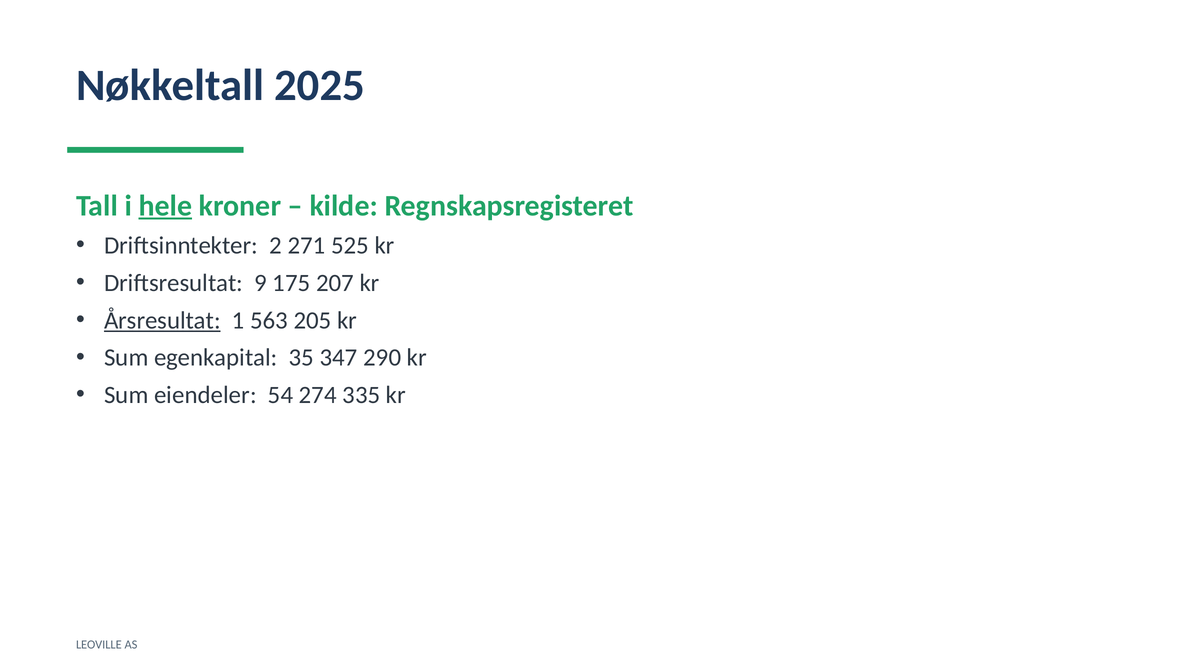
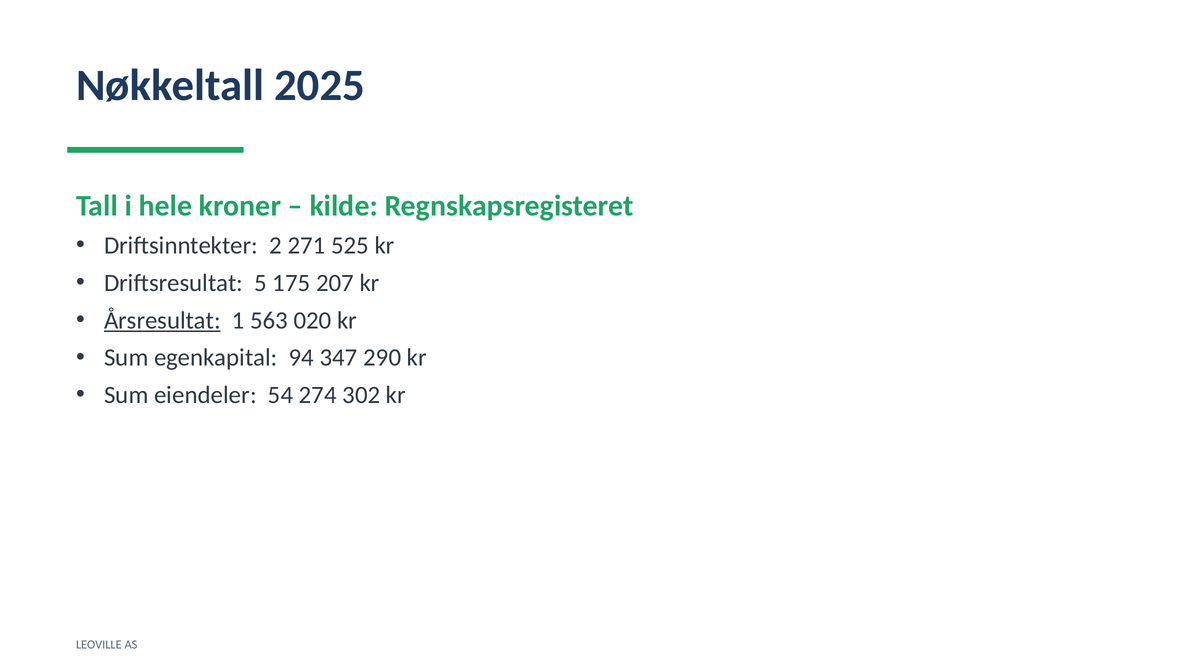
hele underline: present -> none
9: 9 -> 5
205: 205 -> 020
35: 35 -> 94
335: 335 -> 302
